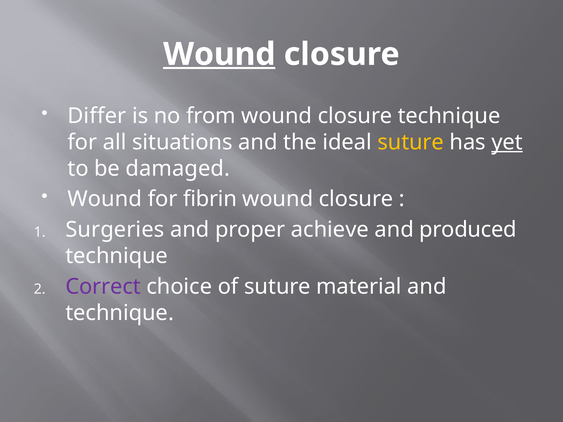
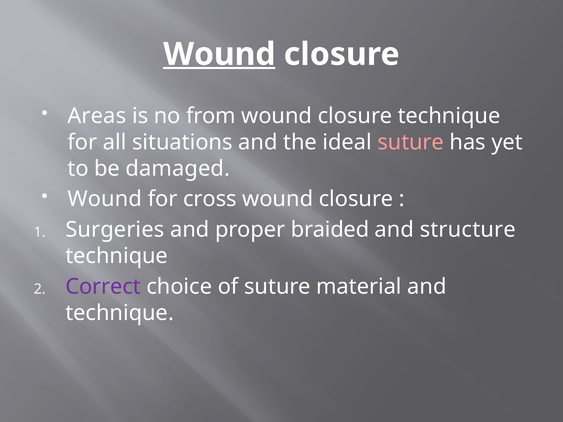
Differ: Differ -> Areas
suture at (411, 142) colour: yellow -> pink
yet underline: present -> none
fibrin: fibrin -> cross
achieve: achieve -> braided
produced: produced -> structure
